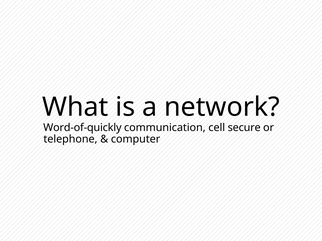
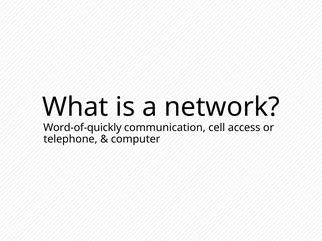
secure: secure -> access
